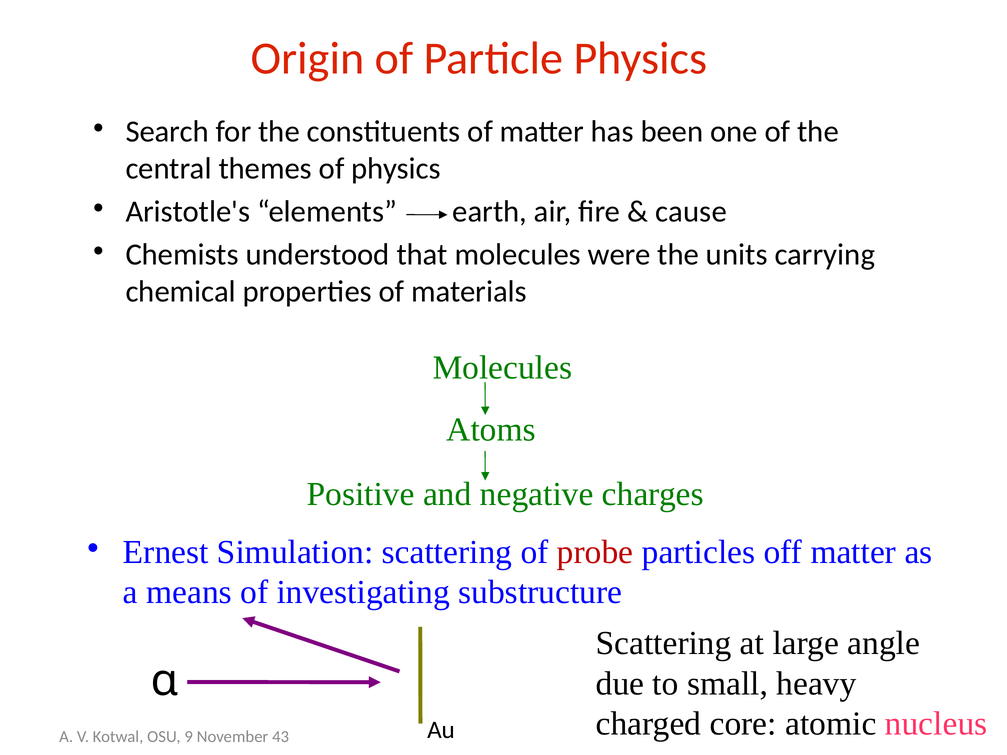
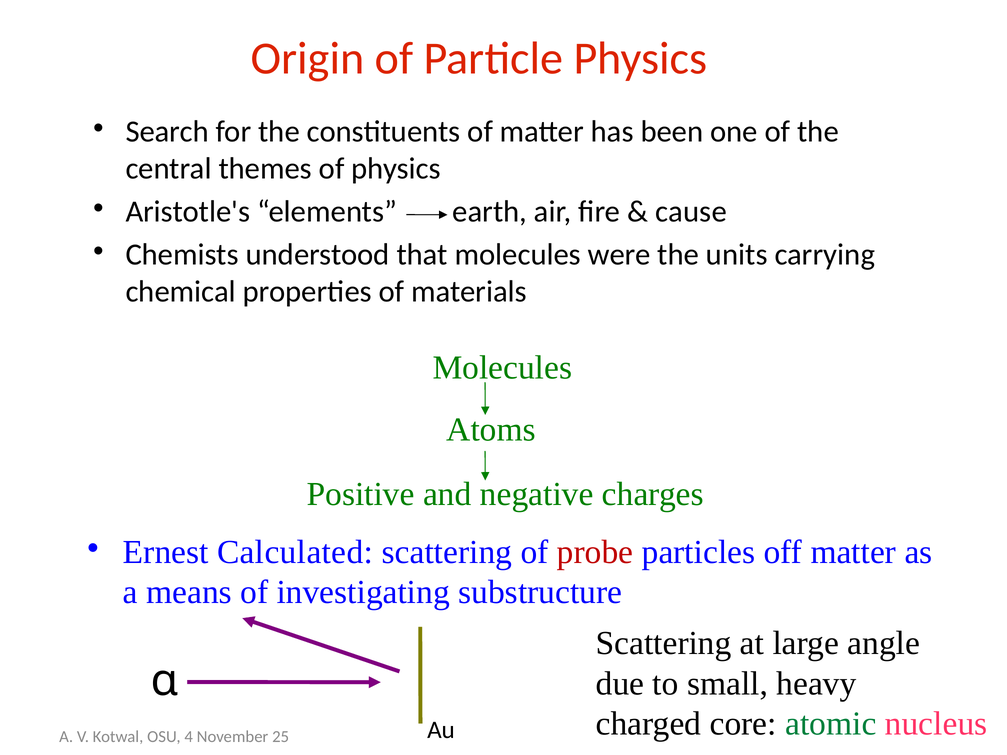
Simulation: Simulation -> Calculated
atomic colour: black -> green
9: 9 -> 4
43: 43 -> 25
